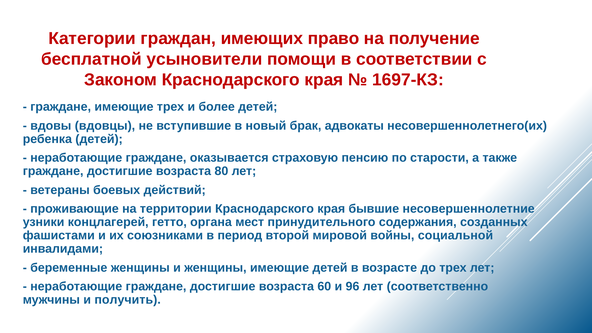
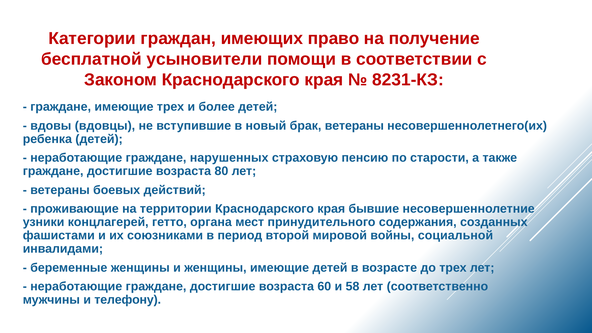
1697-КЗ: 1697-КЗ -> 8231-КЗ
брак адвокаты: адвокаты -> ветераны
оказывается: оказывается -> нарушенных
96: 96 -> 58
получить: получить -> телефону
